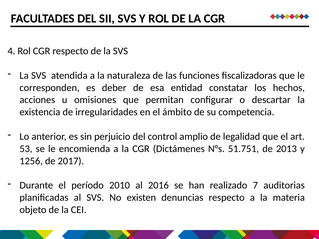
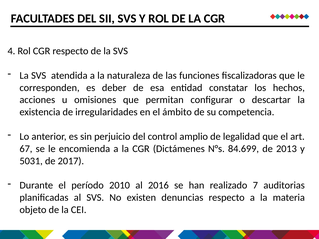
53: 53 -> 67
51.751: 51.751 -> 84.699
1256: 1256 -> 5031
